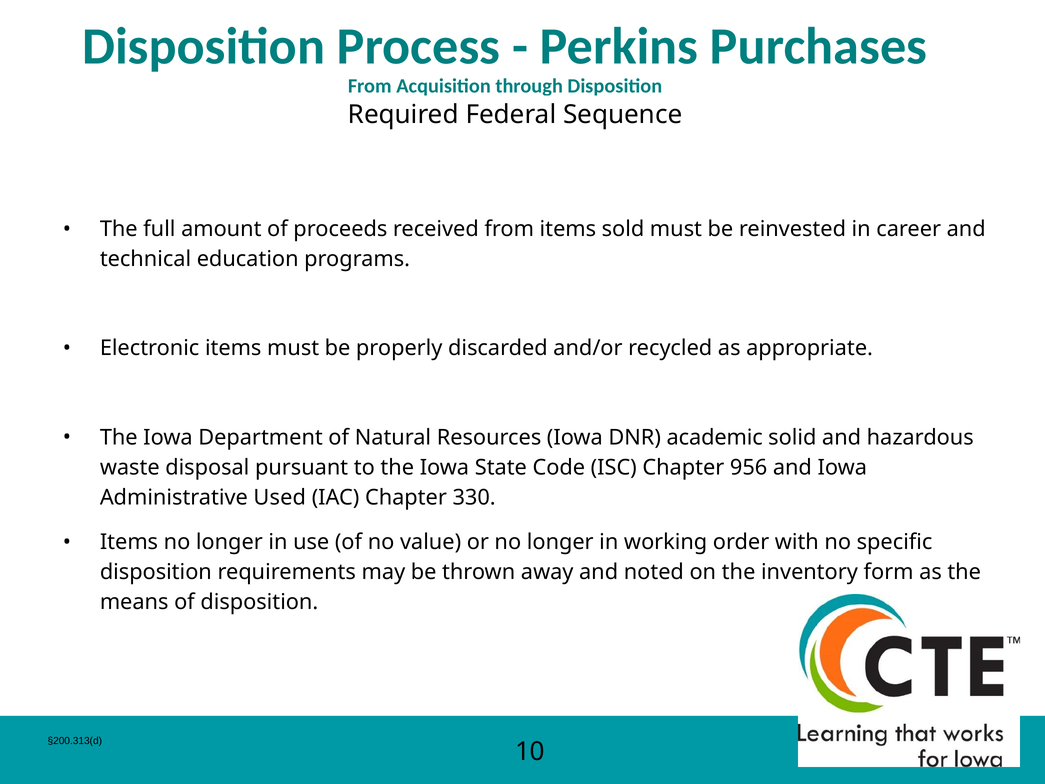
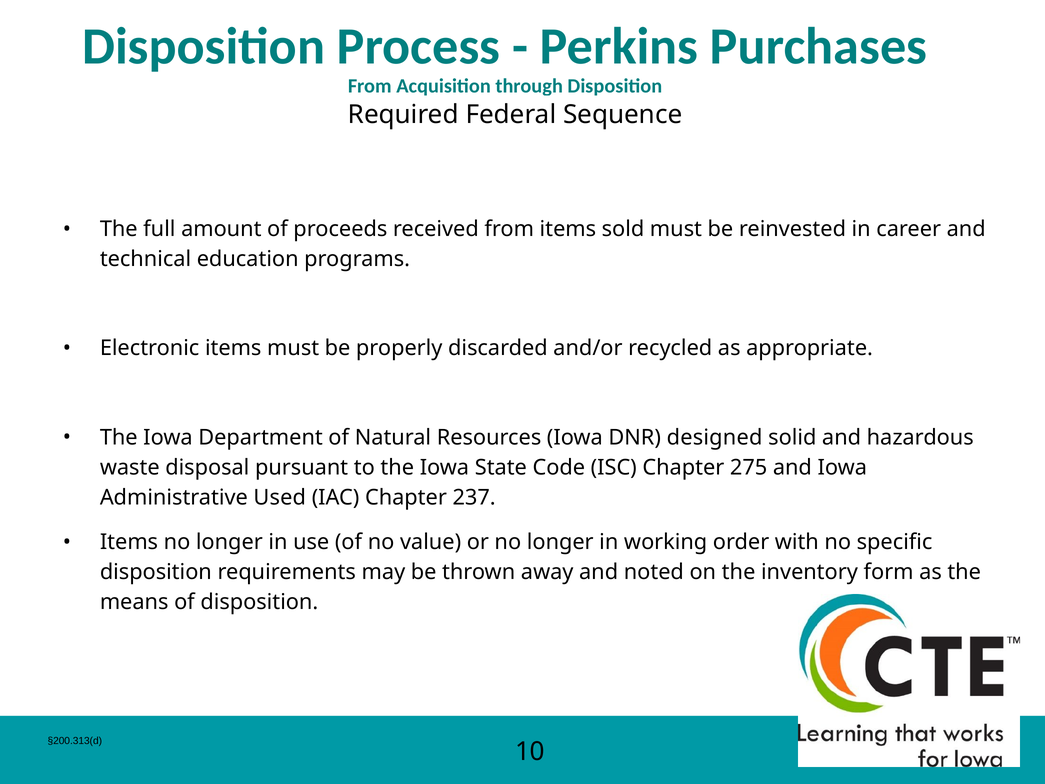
academic: academic -> designed
956: 956 -> 275
330: 330 -> 237
